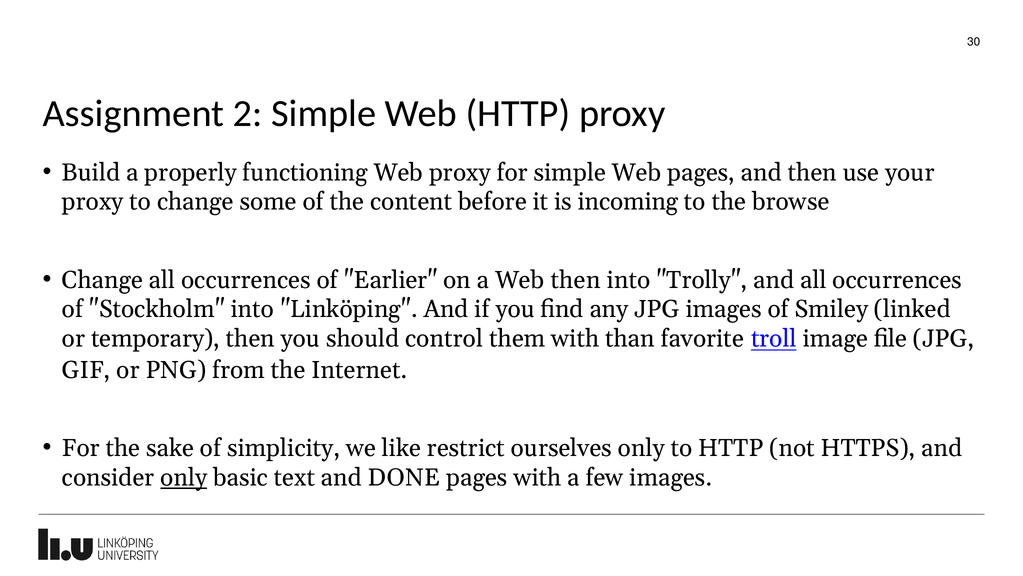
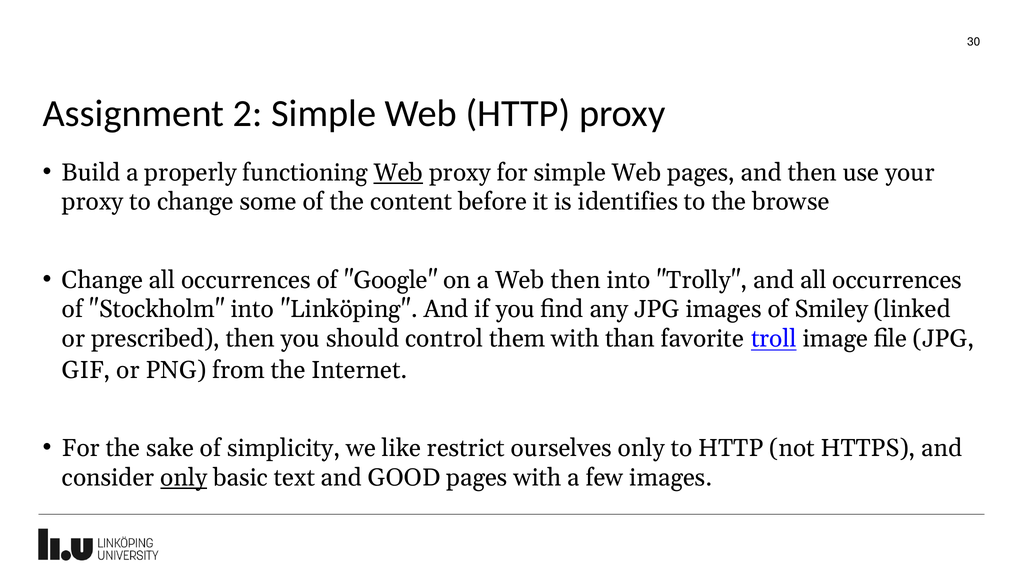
Web at (398, 172) underline: none -> present
incoming: incoming -> identifies
Earlier: Earlier -> Google
temporary: temporary -> prescribed
DONE: DONE -> GOOD
